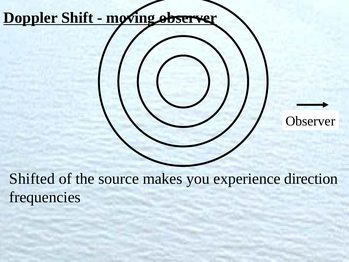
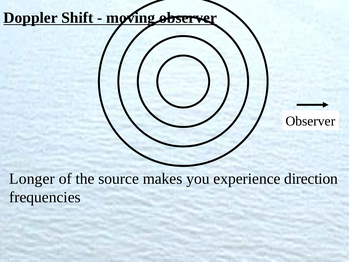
Shifted: Shifted -> Longer
